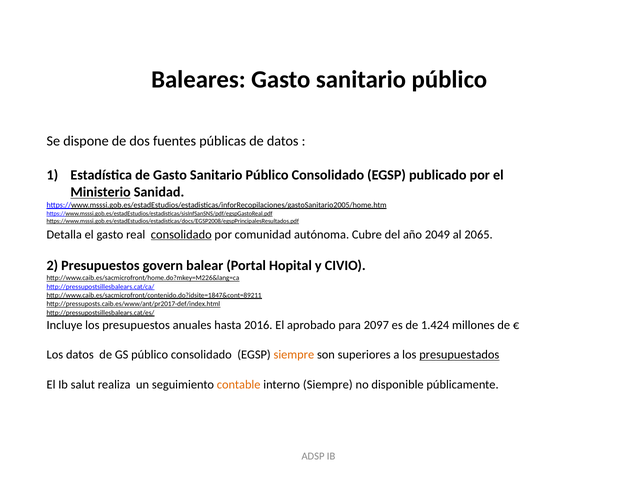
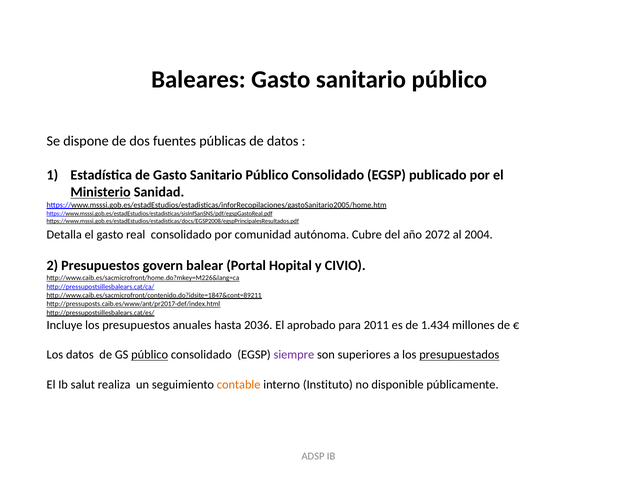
consolidado at (181, 234) underline: present -> none
2049: 2049 -> 2072
2065: 2065 -> 2004
2016: 2016 -> 2036
2097: 2097 -> 2011
1.424: 1.424 -> 1.434
público at (150, 355) underline: none -> present
siempre at (294, 355) colour: orange -> purple
interno Siempre: Siempre -> Instituto
